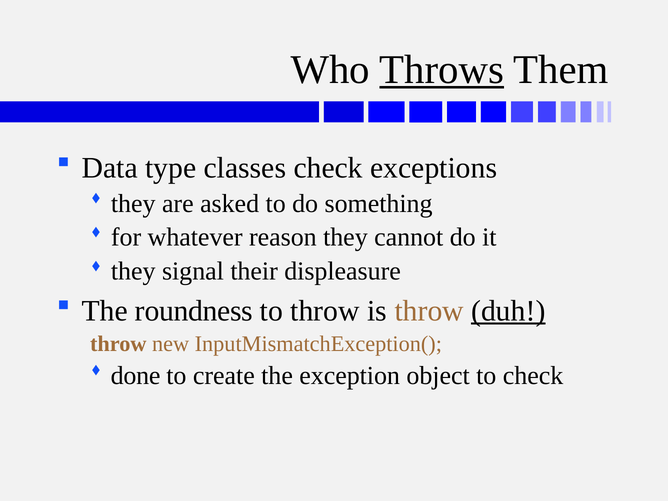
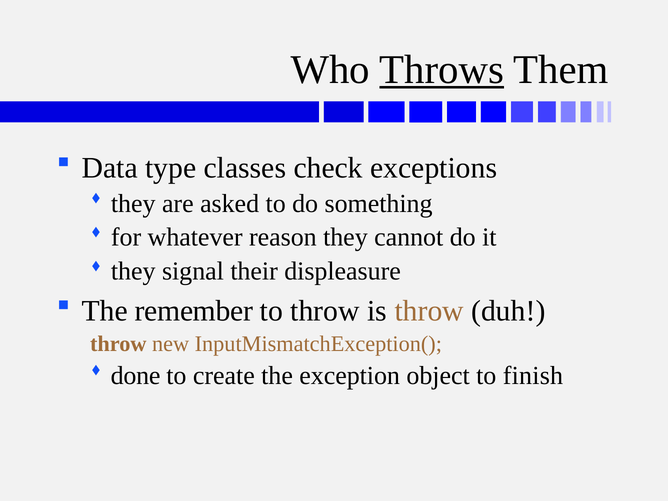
roundness: roundness -> remember
duh underline: present -> none
to check: check -> finish
